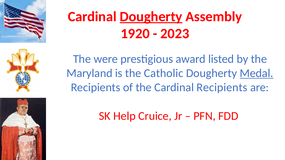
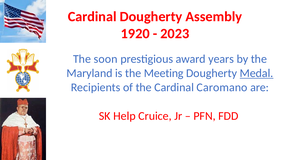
Dougherty at (151, 17) underline: present -> none
were: were -> soon
listed: listed -> years
Catholic: Catholic -> Meeting
Cardinal Recipients: Recipients -> Caromano
